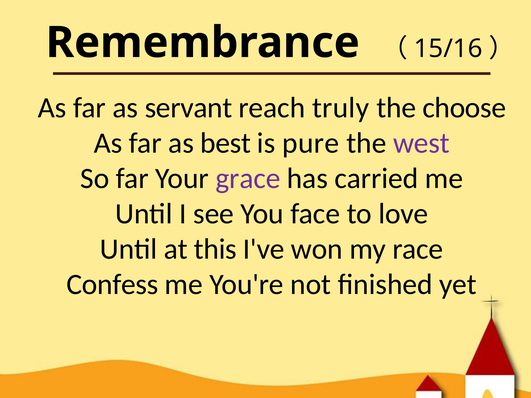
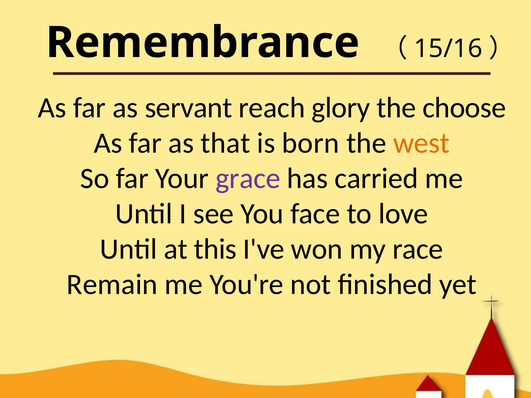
truly: truly -> glory
best: best -> that
pure: pure -> born
west colour: purple -> orange
Confess: Confess -> Remain
